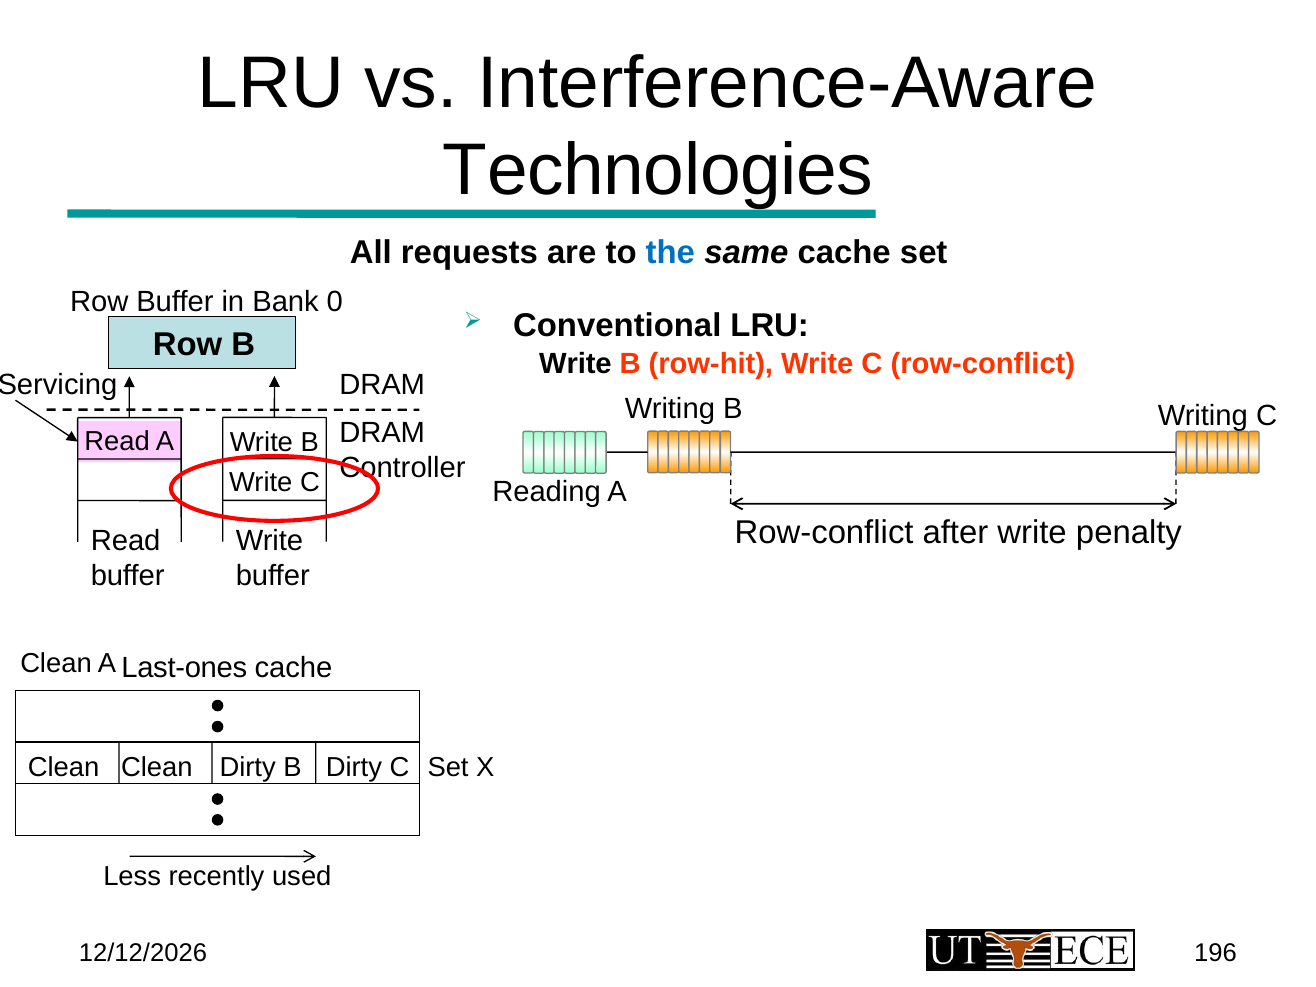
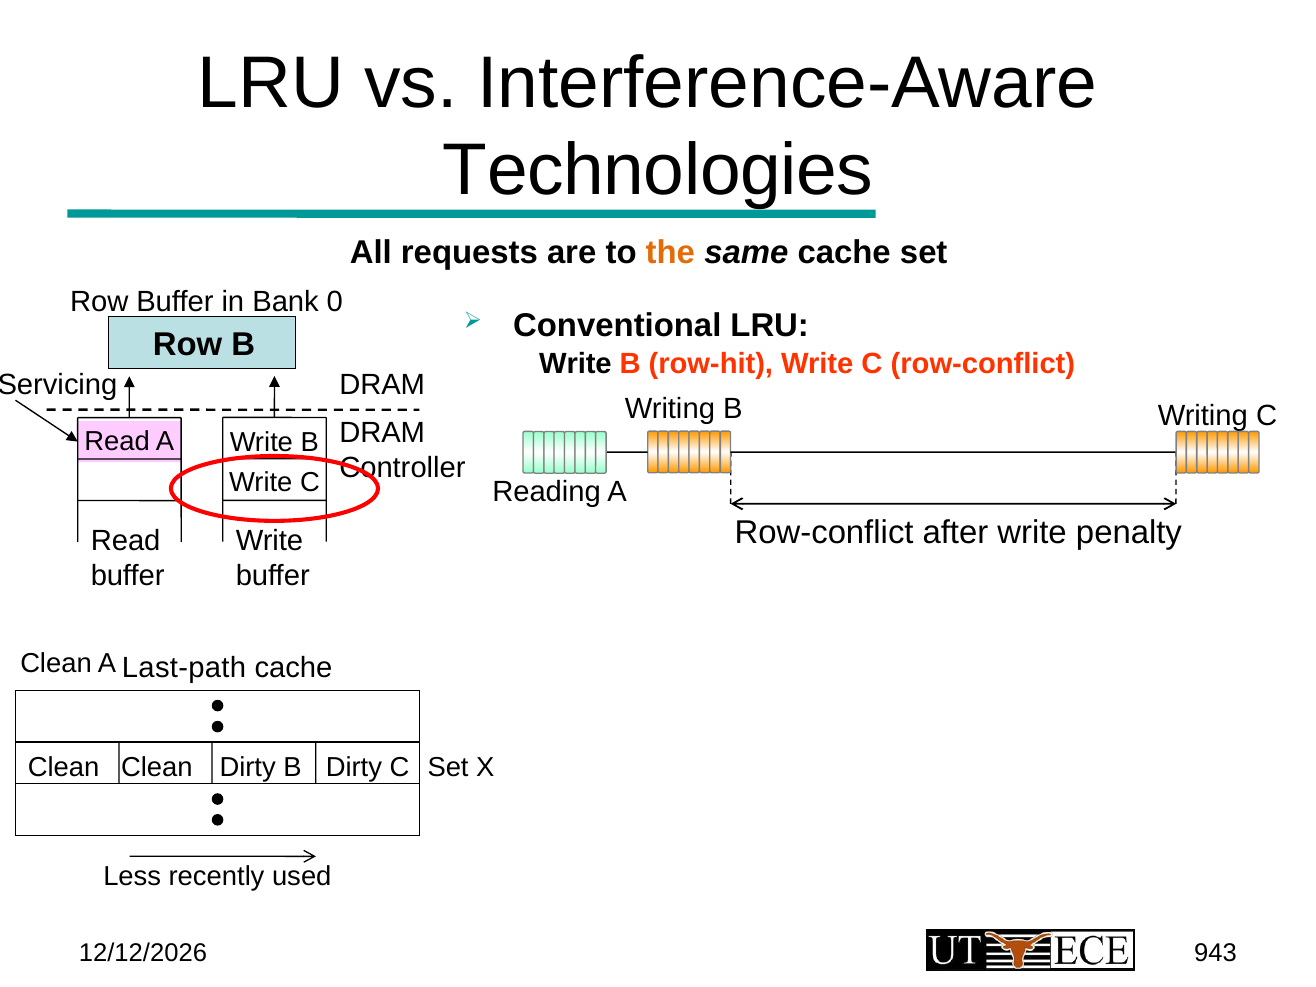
the colour: blue -> orange
Last-ones: Last-ones -> Last-path
196: 196 -> 943
